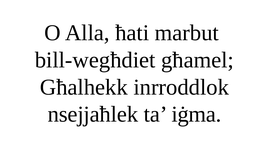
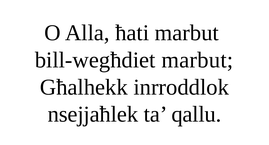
bill-wegħdiet għamel: għamel -> marbut
iġma: iġma -> qallu
